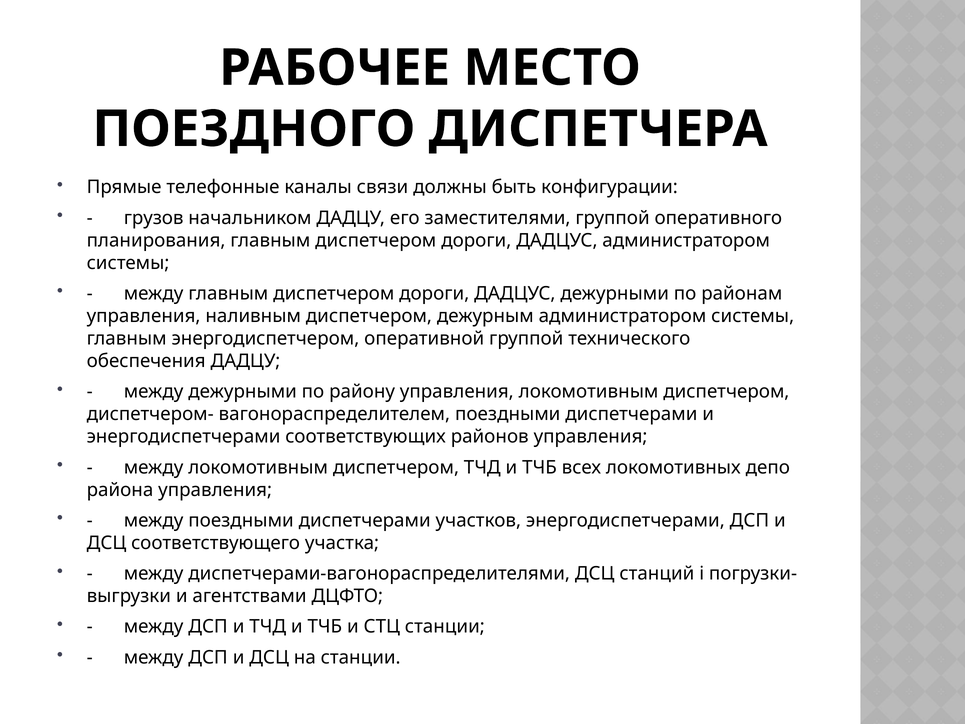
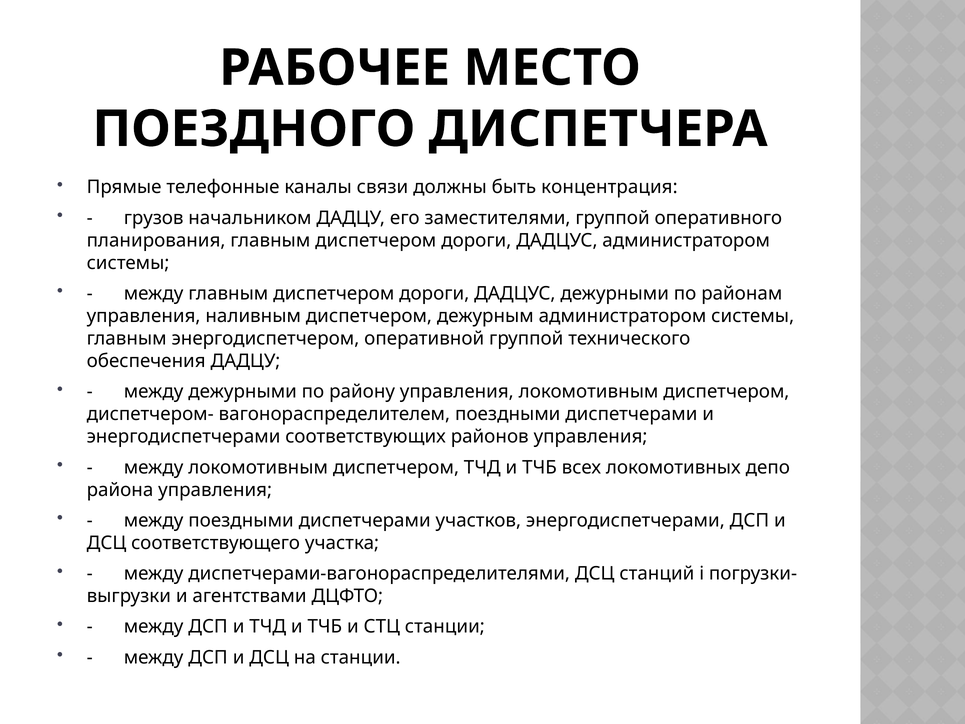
конфигурации: конфигурации -> концентрация
